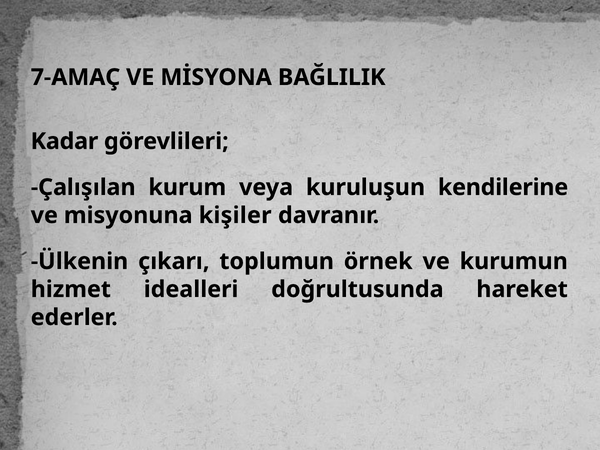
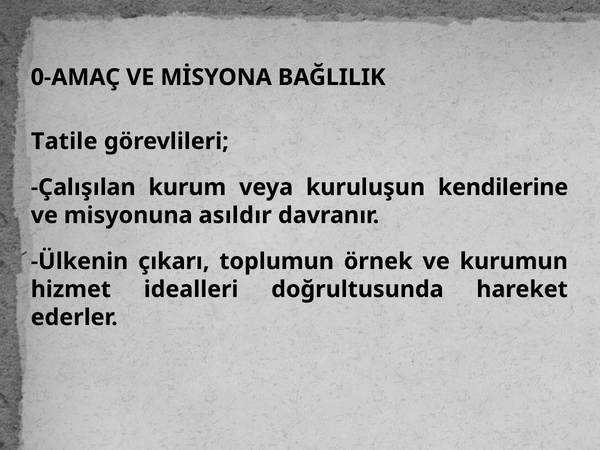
7-AMAÇ: 7-AMAÇ -> 0-AMAÇ
Kadar: Kadar -> Tatile
kişiler: kişiler -> asıldır
